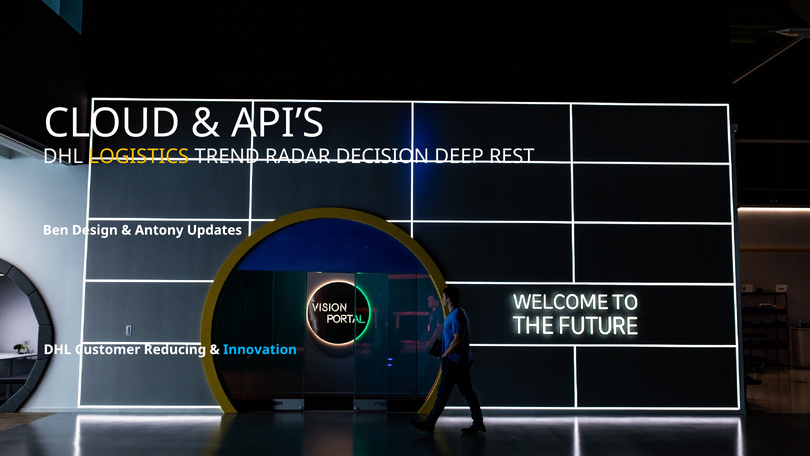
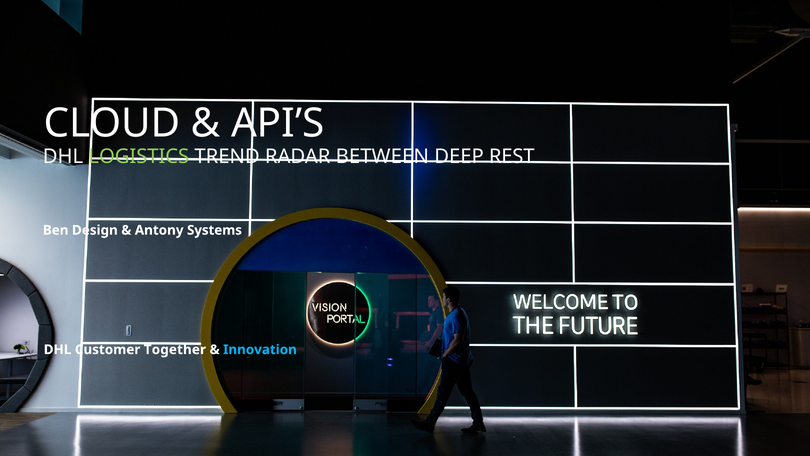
LOGISTICS colour: yellow -> light green
DECISION: DECISION -> BETWEEN
Updates: Updates -> Systems
Reducing: Reducing -> Together
